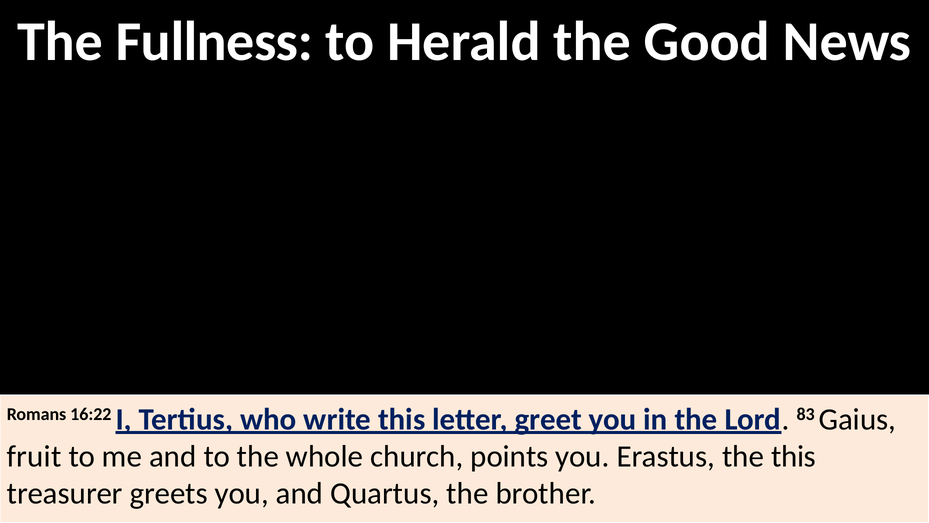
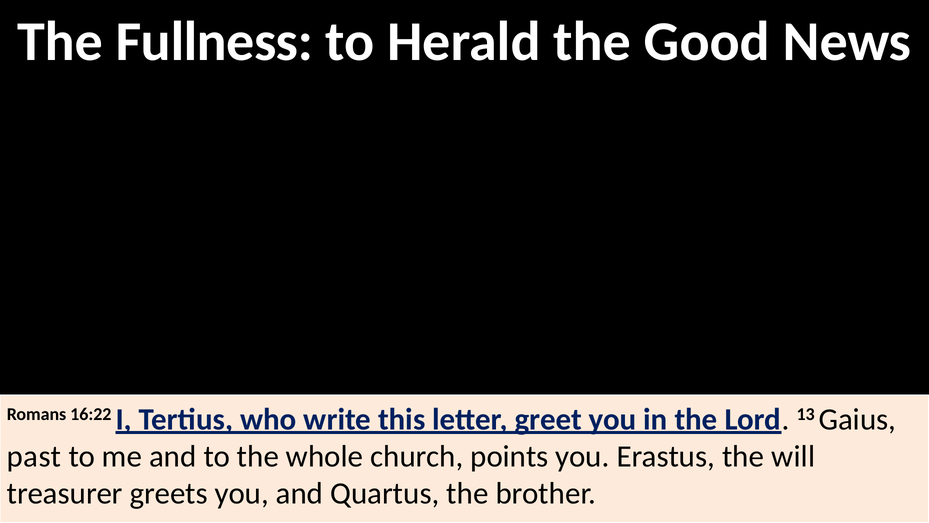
83: 83 -> 13
fruit: fruit -> past
the this: this -> will
